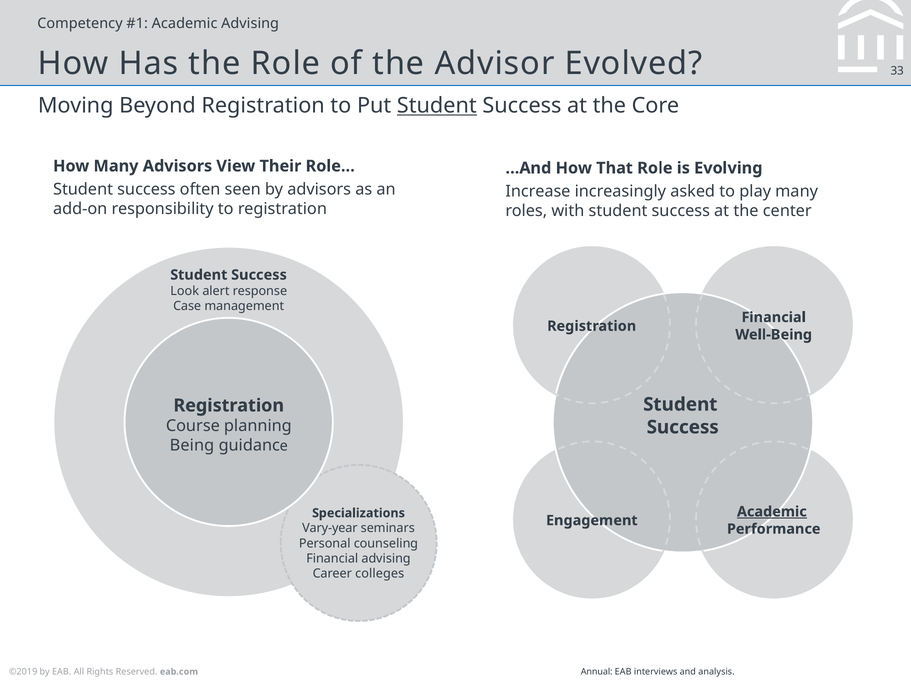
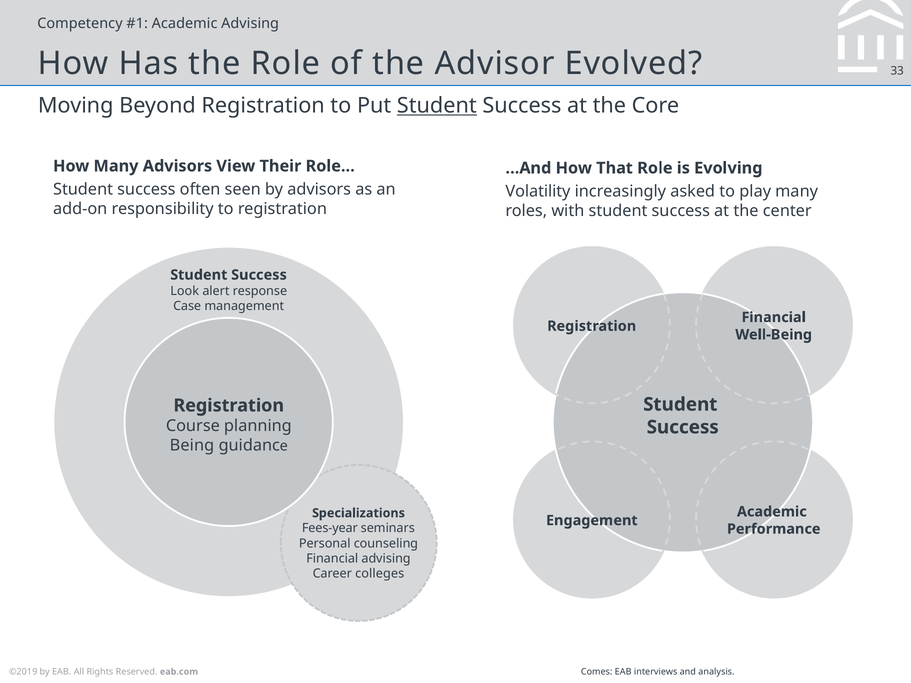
Increase: Increase -> Volatility
Academic at (772, 512) underline: present -> none
Vary-year: Vary-year -> Fees-year
Annual: Annual -> Comes
